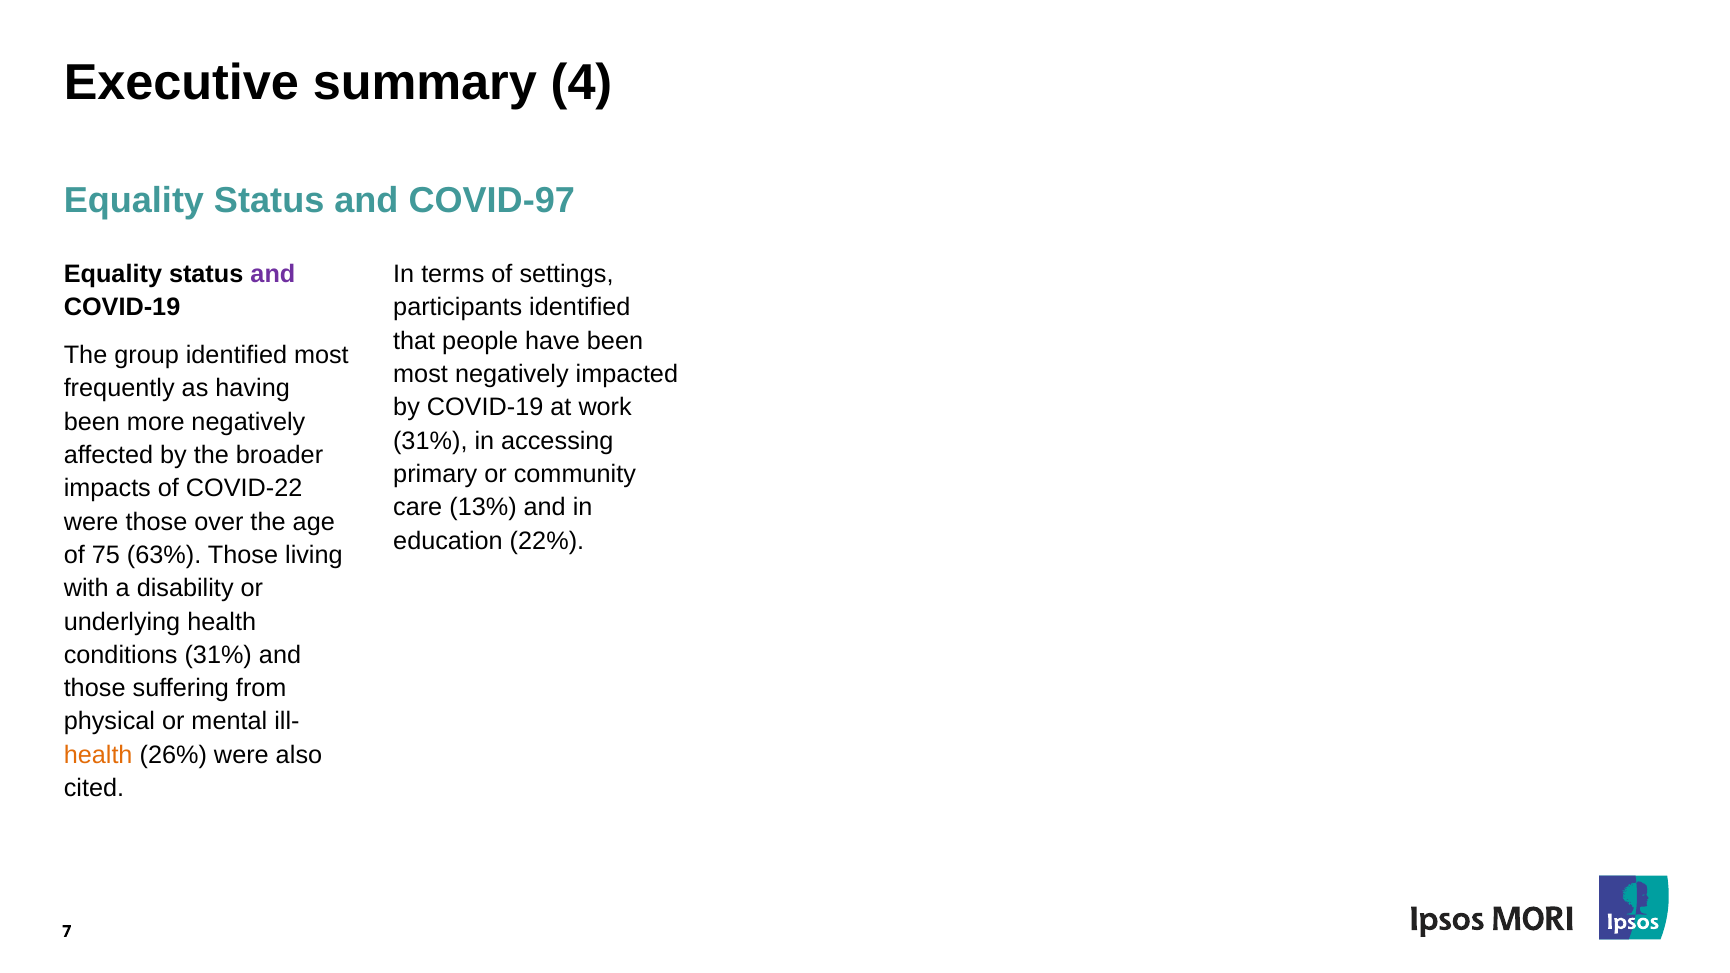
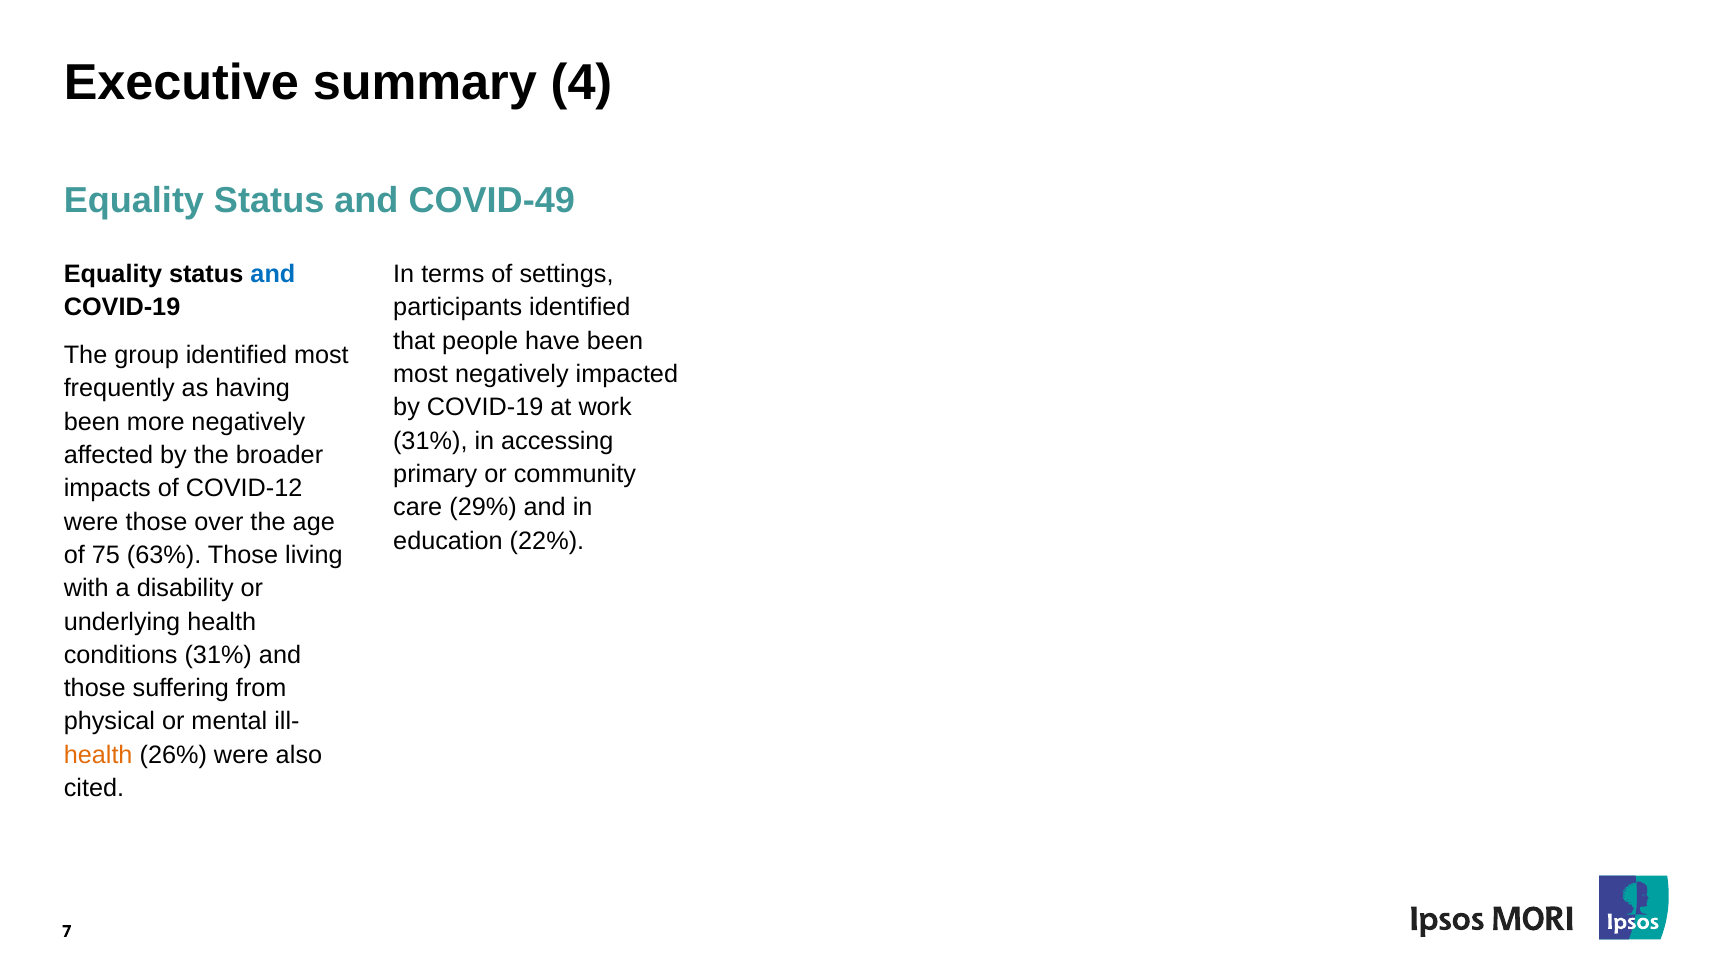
COVID-97: COVID-97 -> COVID-49
and at (273, 274) colour: purple -> blue
COVID-22: COVID-22 -> COVID-12
13%: 13% -> 29%
